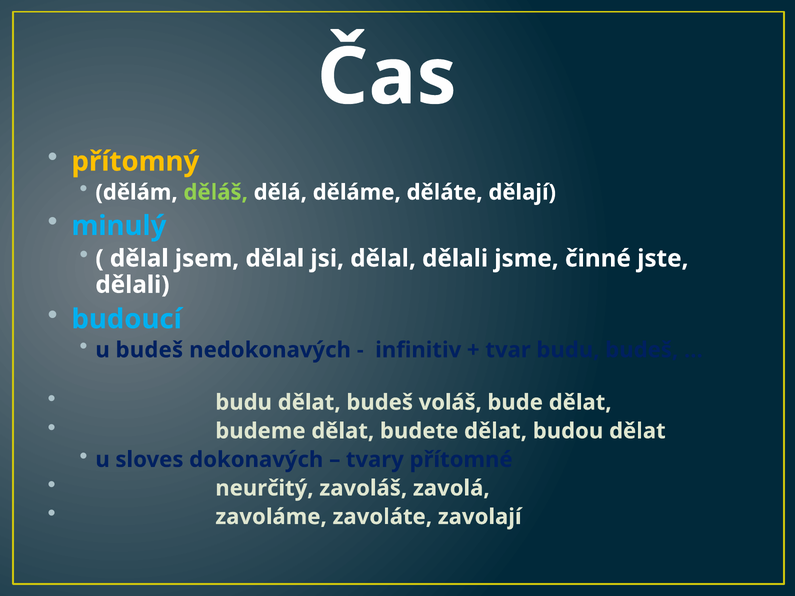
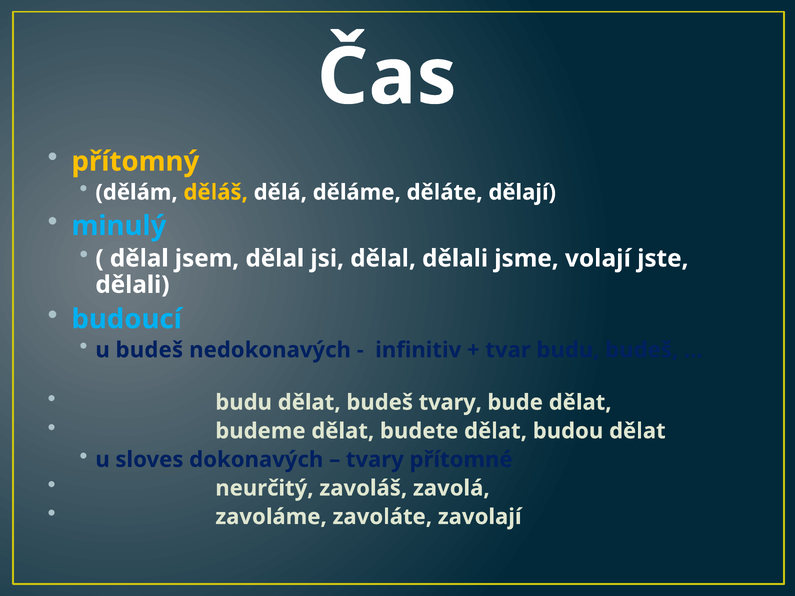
děláš colour: light green -> yellow
činné: činné -> volají
budeš voláš: voláš -> tvary
